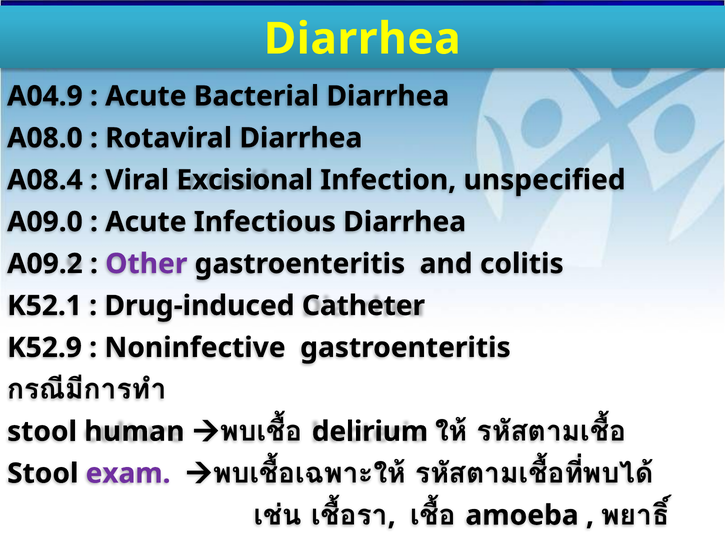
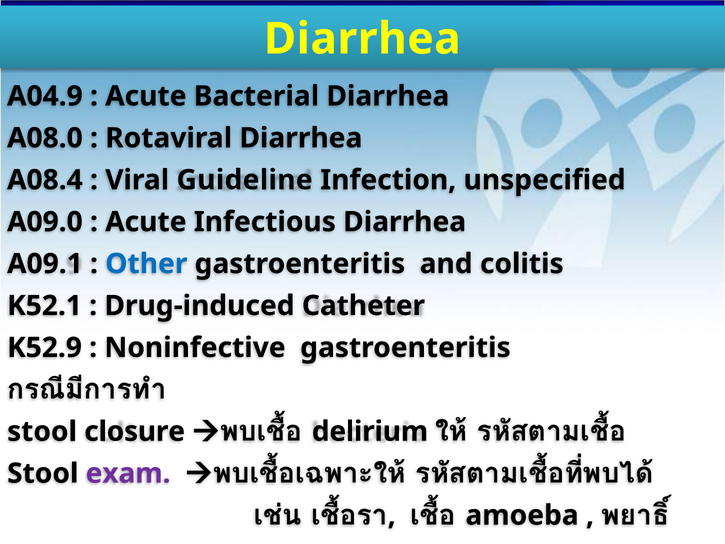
Excisional: Excisional -> Guideline
A09.2: A09.2 -> A09.1
Other colour: purple -> blue
human: human -> closure
